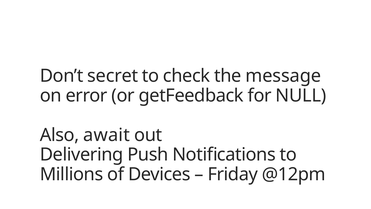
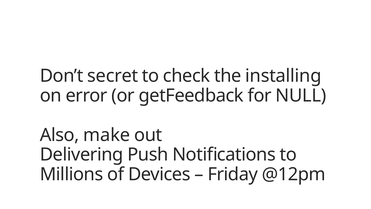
message: message -> installing
await: await -> make
